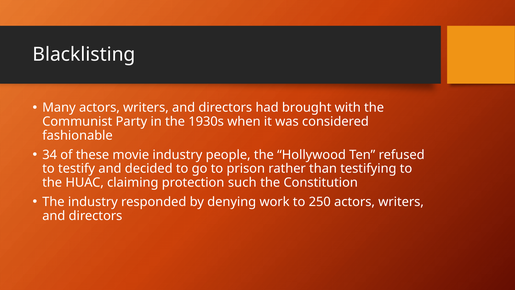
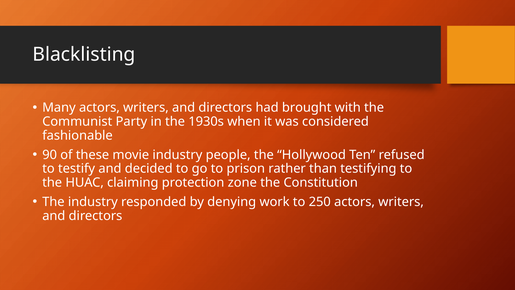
34: 34 -> 90
such: such -> zone
